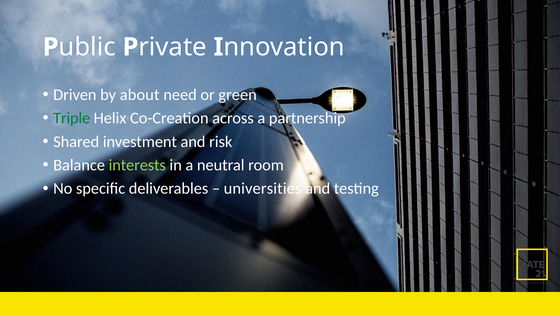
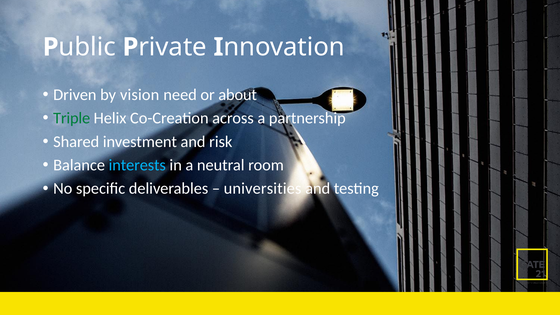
about: about -> vision
green: green -> about
interests colour: light green -> light blue
